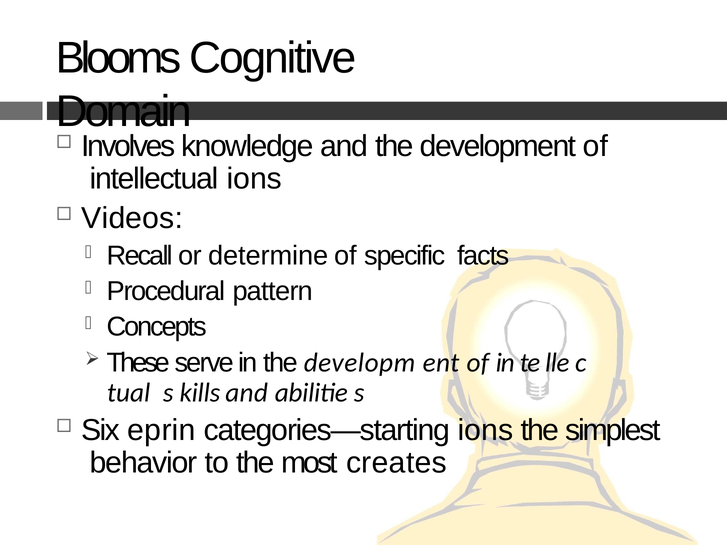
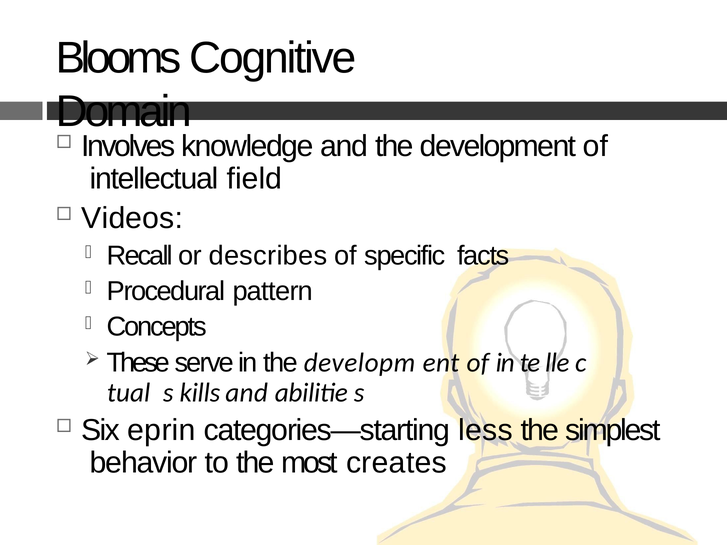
intellectual ions: ions -> field
determine: determine -> describes
categories—starting ions: ions -> less
